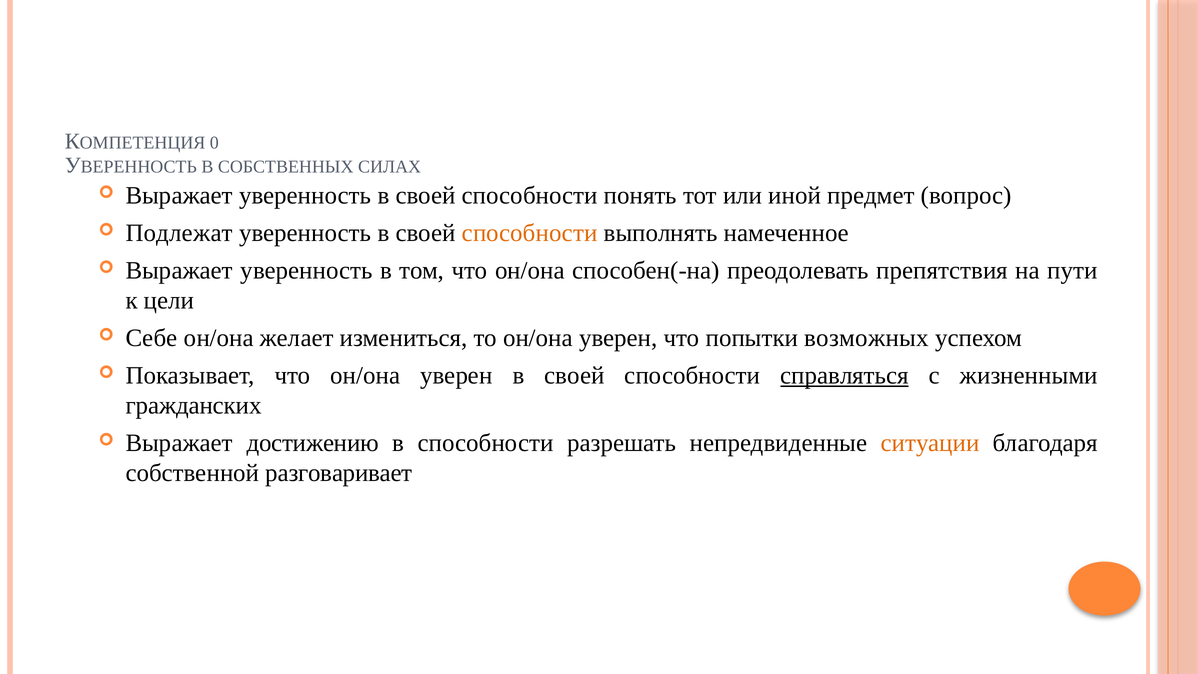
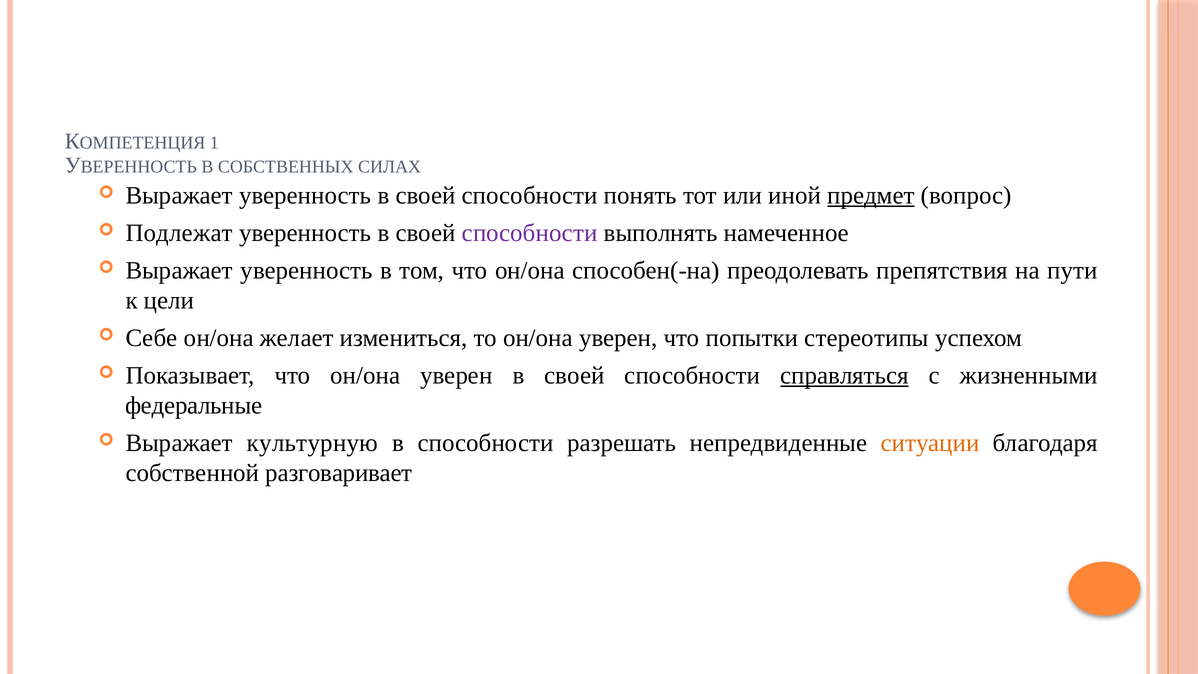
0: 0 -> 1
предмет underline: none -> present
способности at (530, 233) colour: orange -> purple
возможных: возможных -> стереотипы
гражданских: гражданских -> федеральные
достижению: достижению -> культурную
